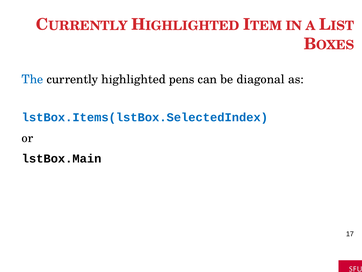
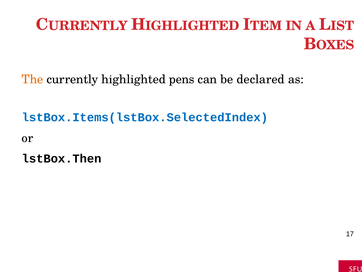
The colour: blue -> orange
diagonal: diagonal -> declared
lstBox.Main: lstBox.Main -> lstBox.Then
